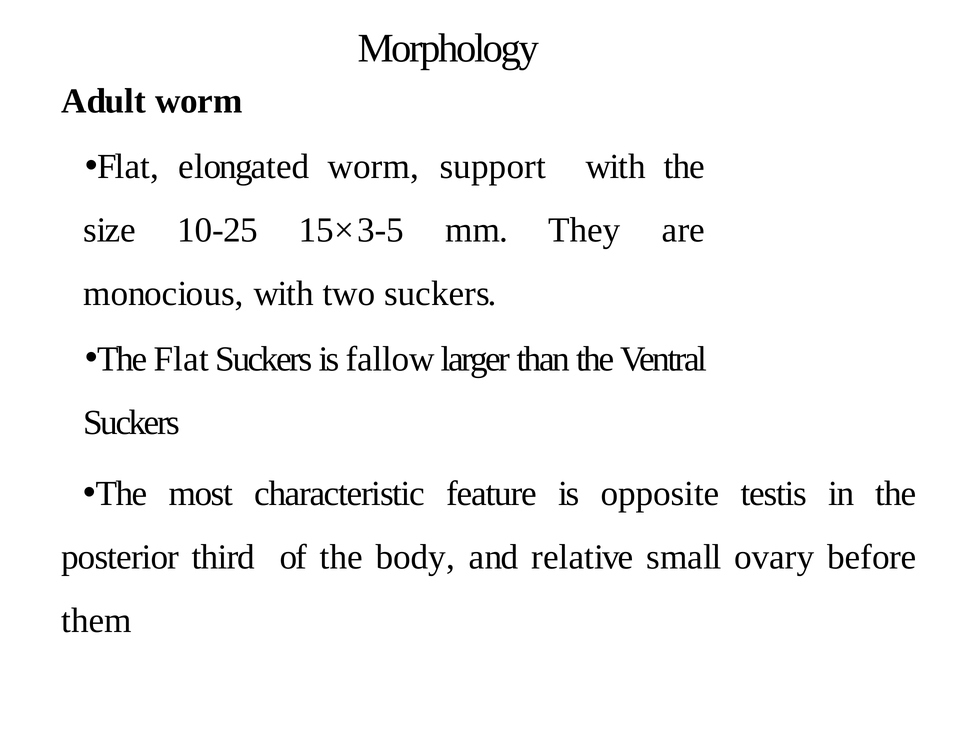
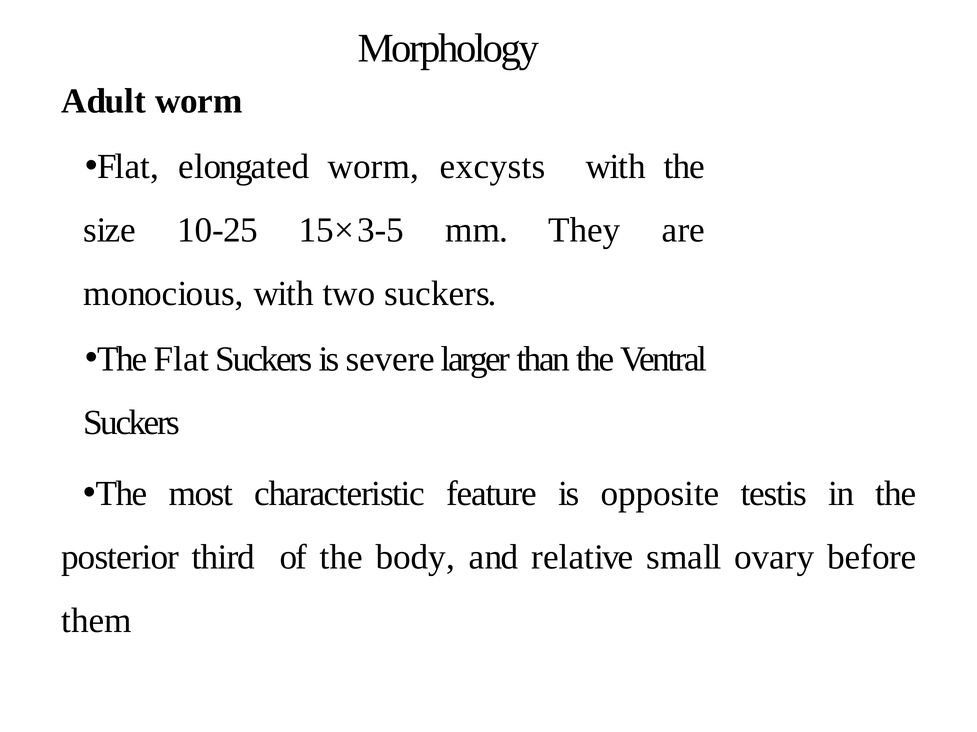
support: support -> excysts
fallow: fallow -> severe
